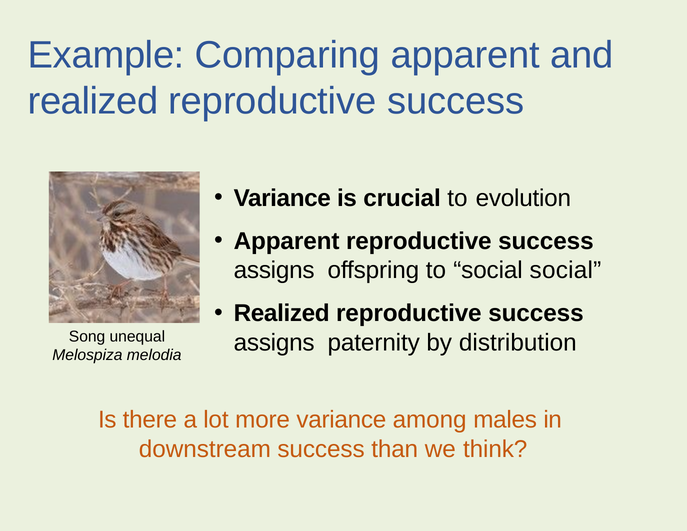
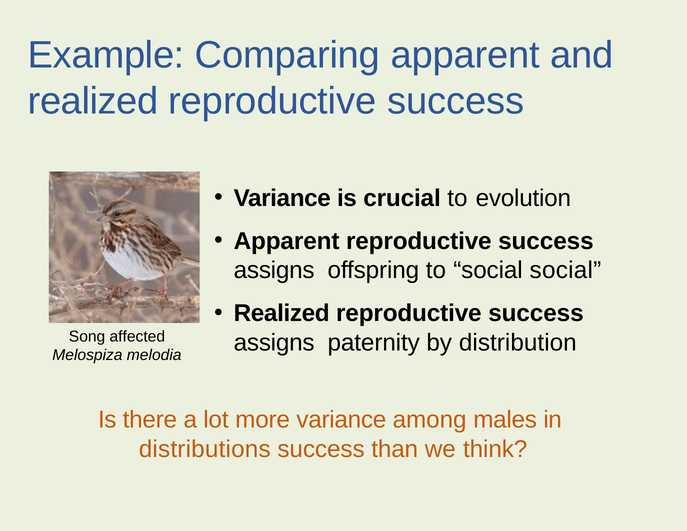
unequal: unequal -> affected
downstream: downstream -> distributions
